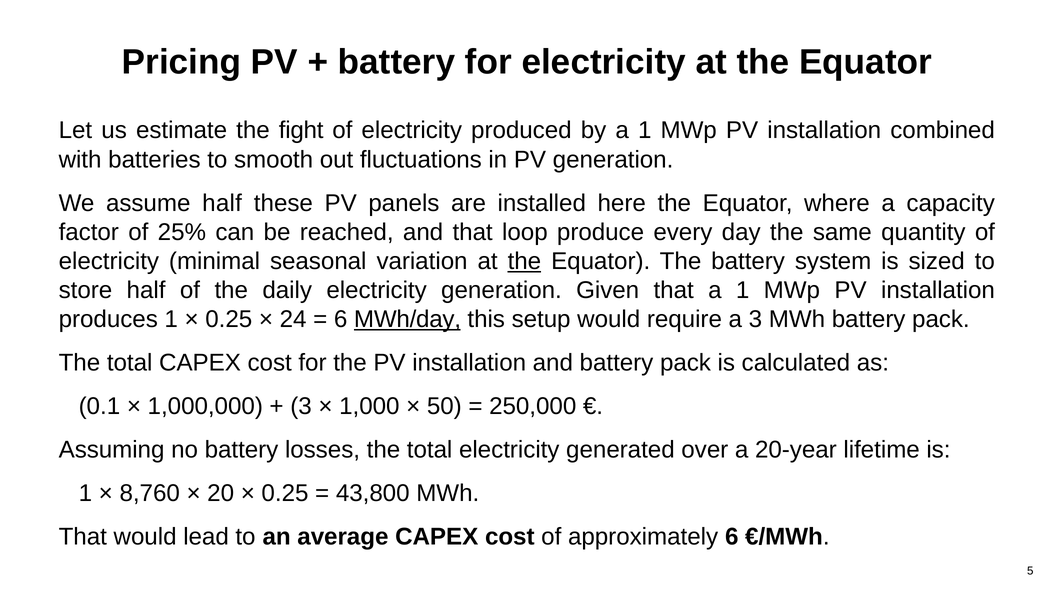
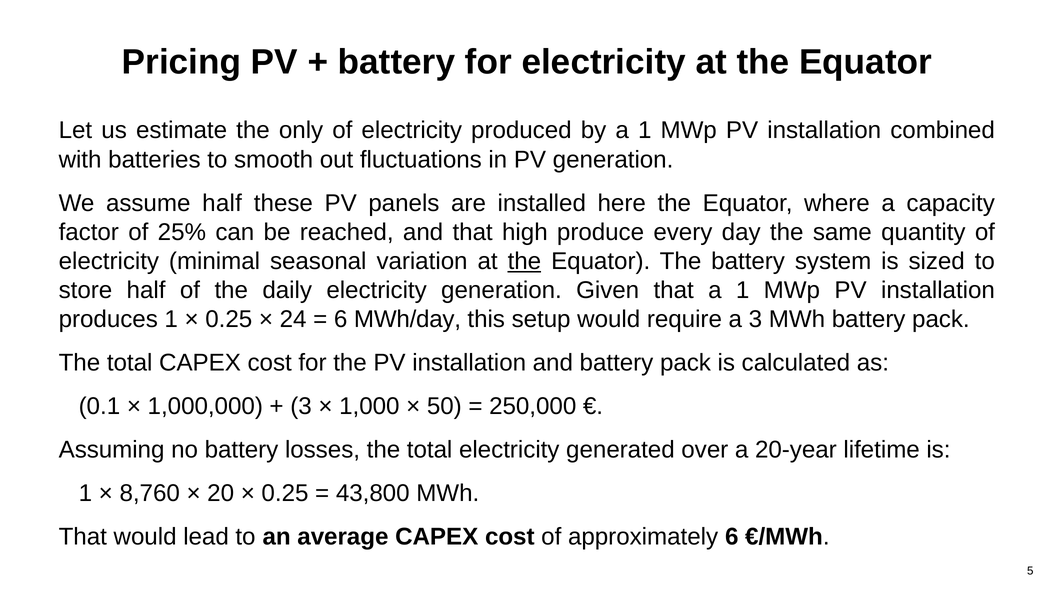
fight: fight -> only
loop: loop -> high
MWh/day underline: present -> none
